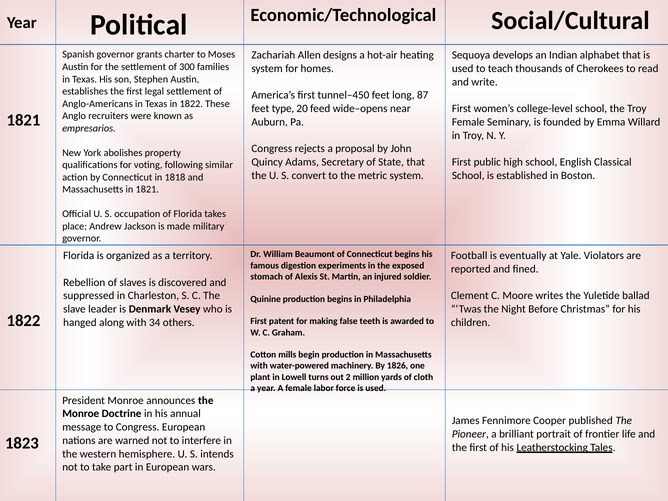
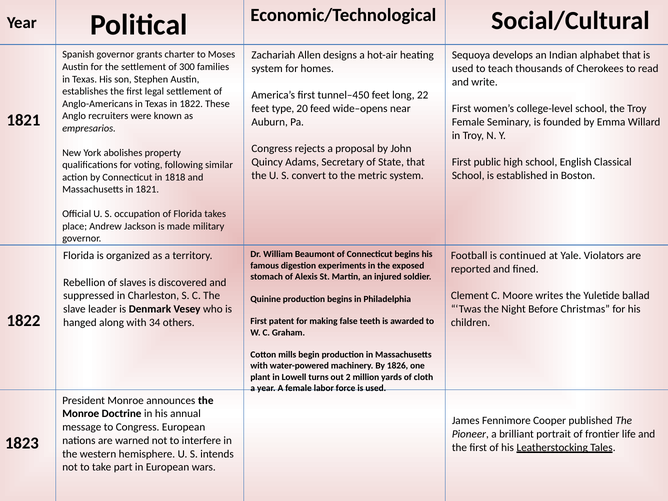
87: 87 -> 22
eventually: eventually -> continued
